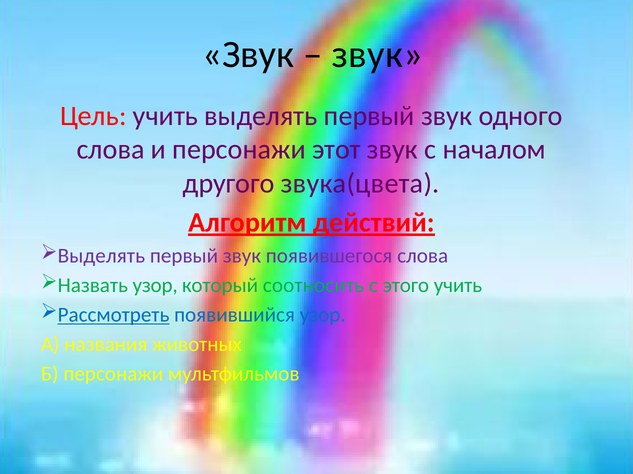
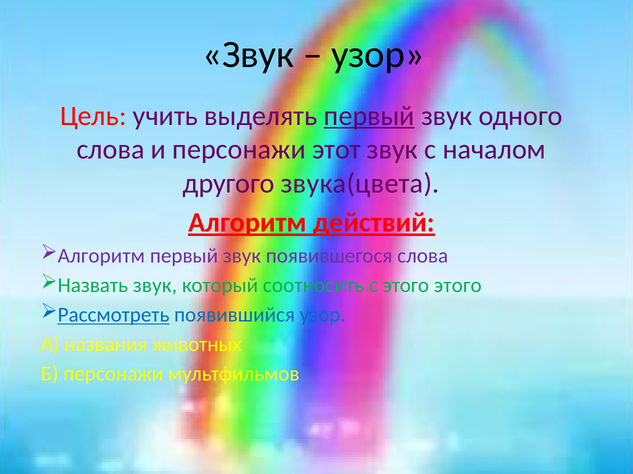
звук at (377, 55): звук -> узор
первый at (369, 116) underline: none -> present
Выделять at (101, 256): Выделять -> Алгоритм
Назвать узор: узор -> звук
этого учить: учить -> этого
